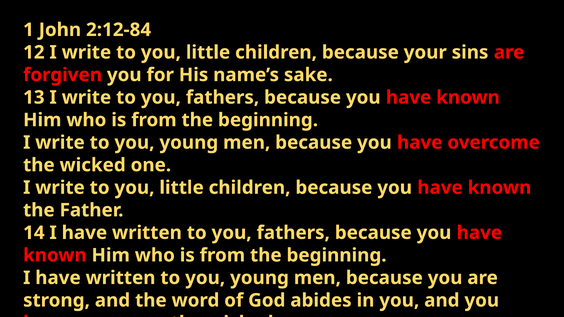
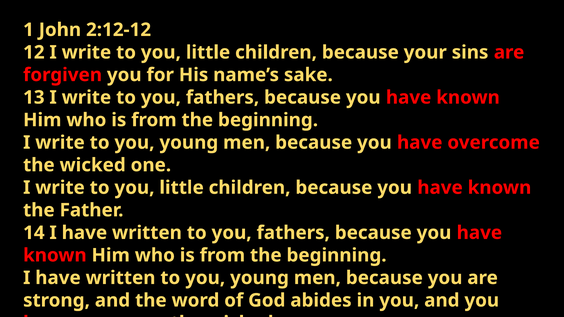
2:12-84: 2:12-84 -> 2:12-12
